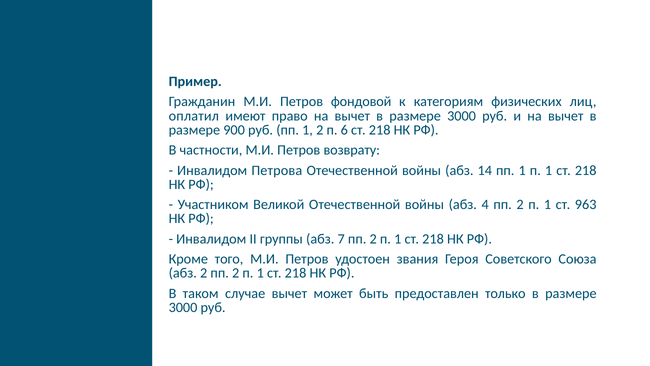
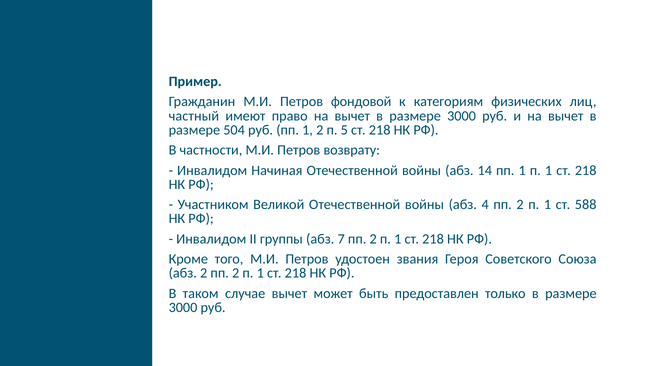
оплатил: оплатил -> частный
900: 900 -> 504
6: 6 -> 5
Петрова: Петрова -> Начиная
963: 963 -> 588
